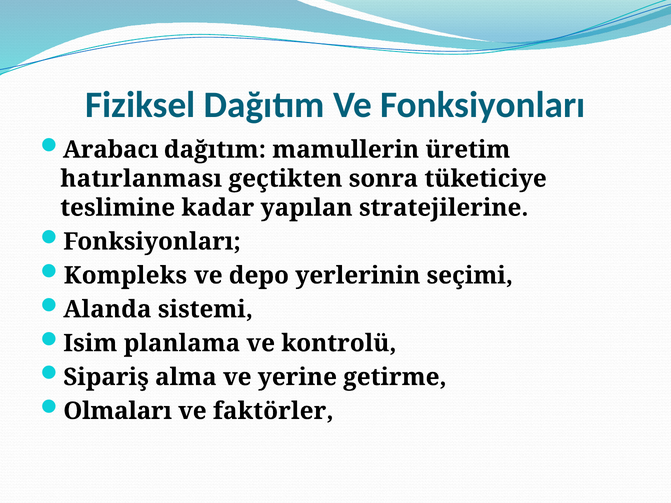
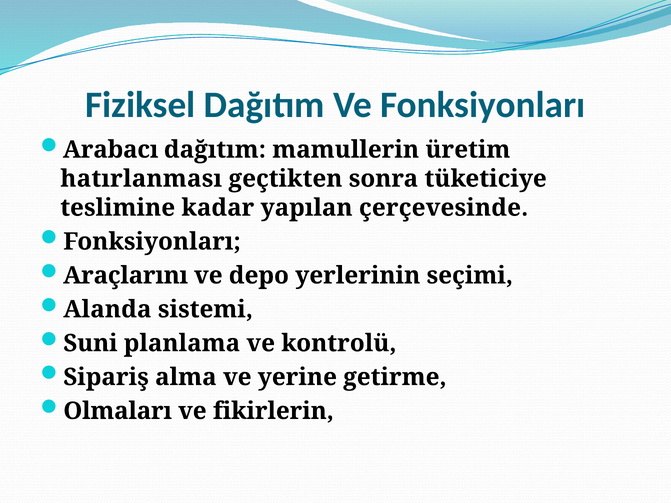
stratejilerine: stratejilerine -> çerçevesinde
Kompleks: Kompleks -> Araçlarını
Isim: Isim -> Suni
faktörler: faktörler -> fikirlerin
